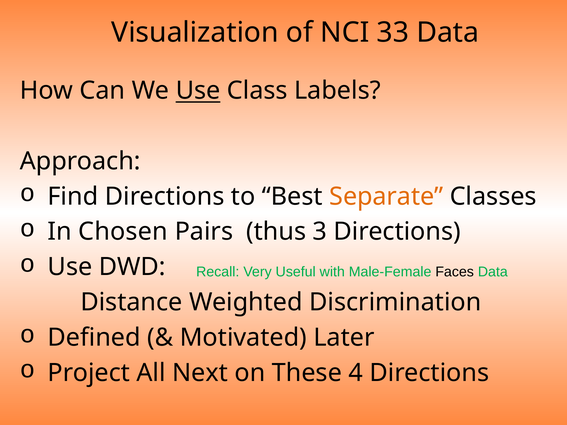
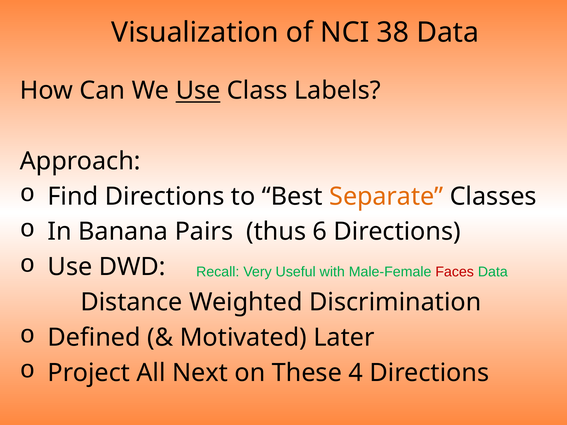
33: 33 -> 38
Chosen: Chosen -> Banana
3: 3 -> 6
Faces colour: black -> red
